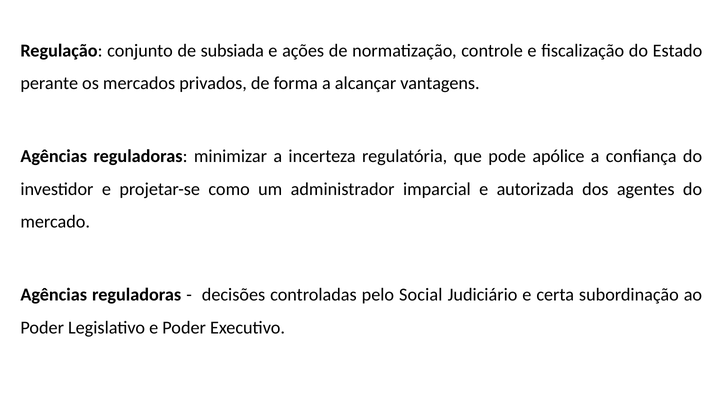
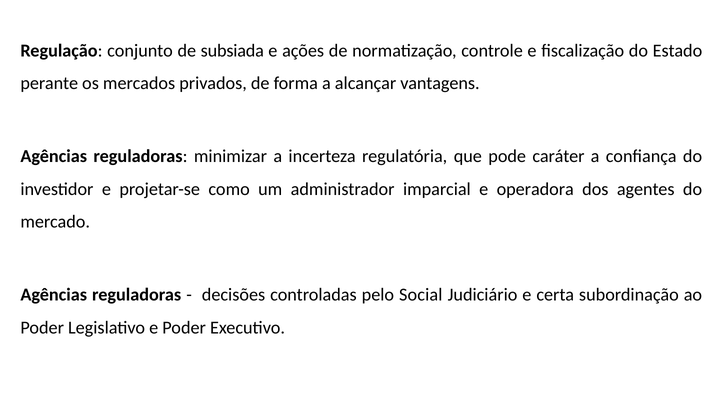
apólice: apólice -> caráter
autorizada: autorizada -> operadora
